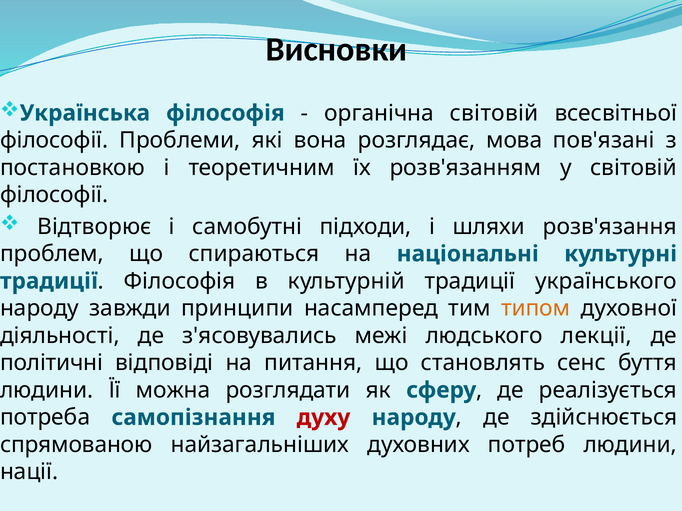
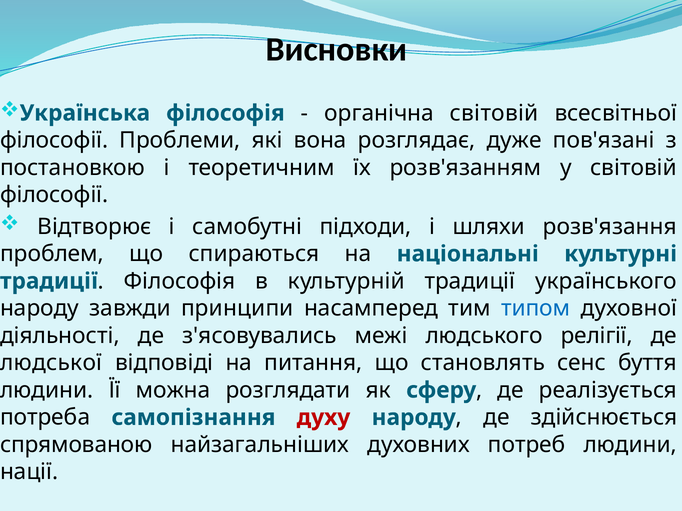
мова: мова -> дуже
типом colour: orange -> blue
лекції: лекції -> релігії
політичні: політичні -> людської
